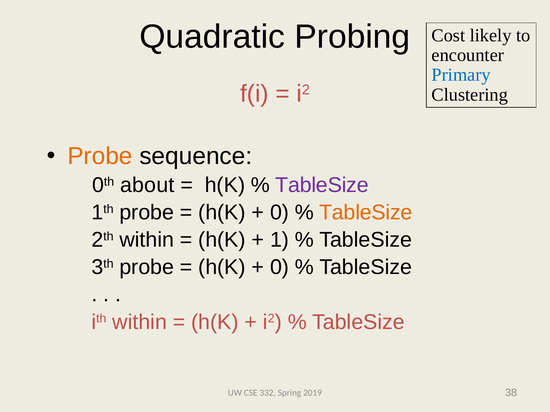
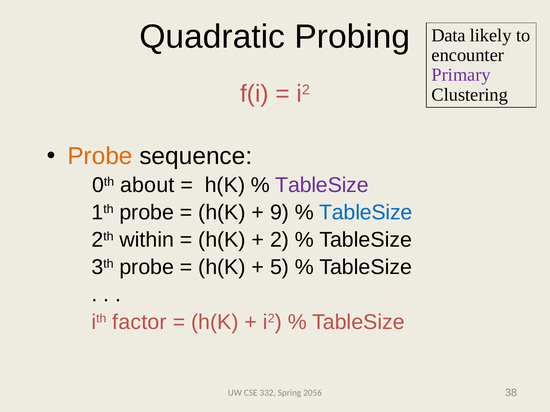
Cost: Cost -> Data
Primary colour: blue -> purple
0 at (280, 213): 0 -> 9
TableSize at (366, 213) colour: orange -> blue
1: 1 -> 2
0 at (280, 268): 0 -> 5
ith within: within -> factor
2019: 2019 -> 2056
